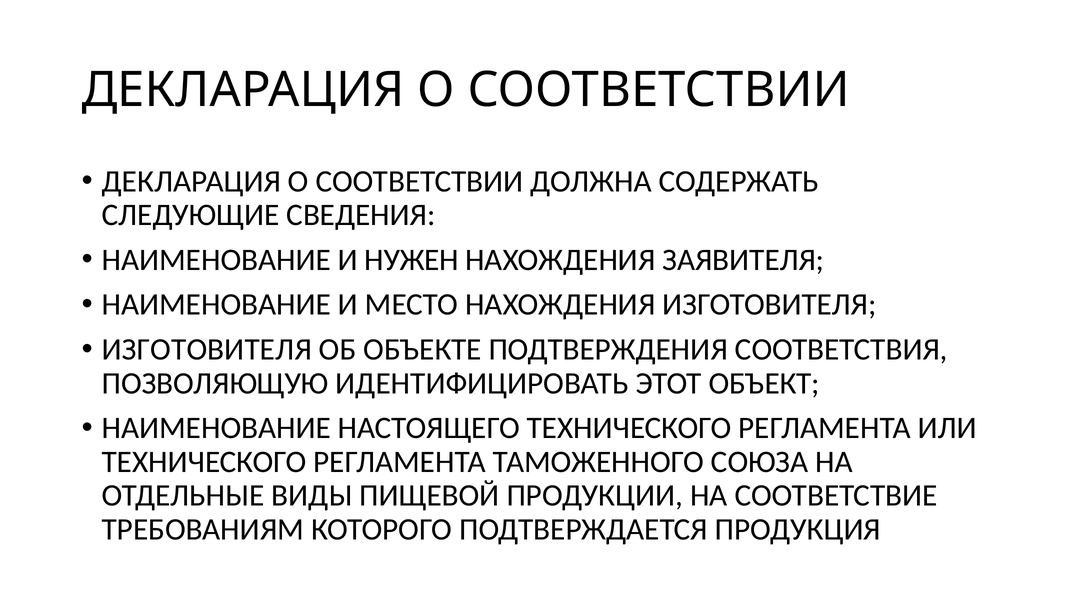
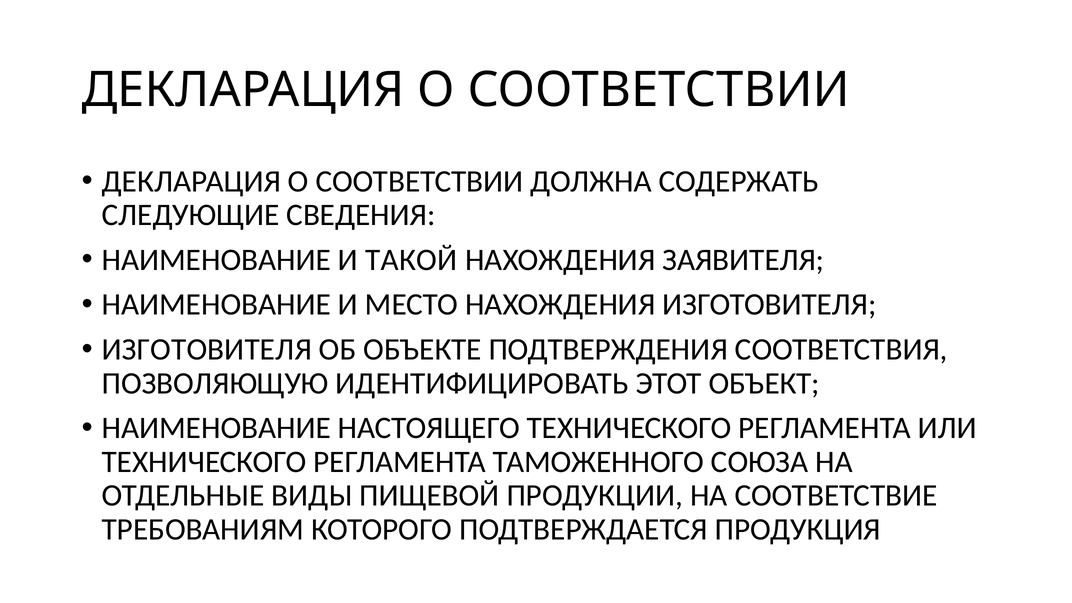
НУЖЕН: НУЖЕН -> ТАКОЙ
